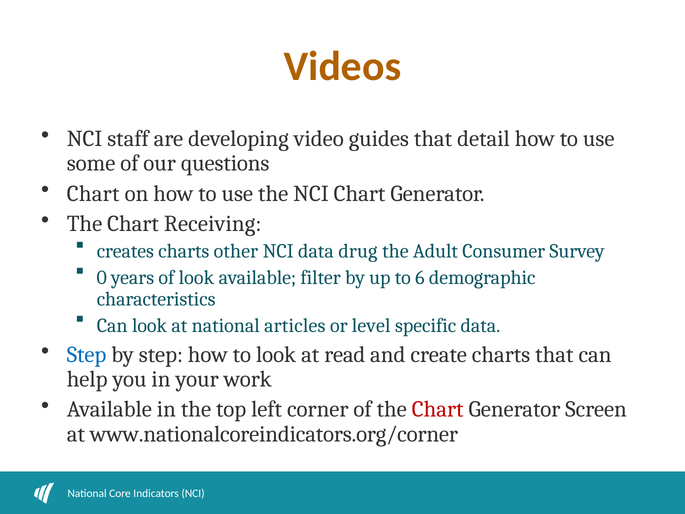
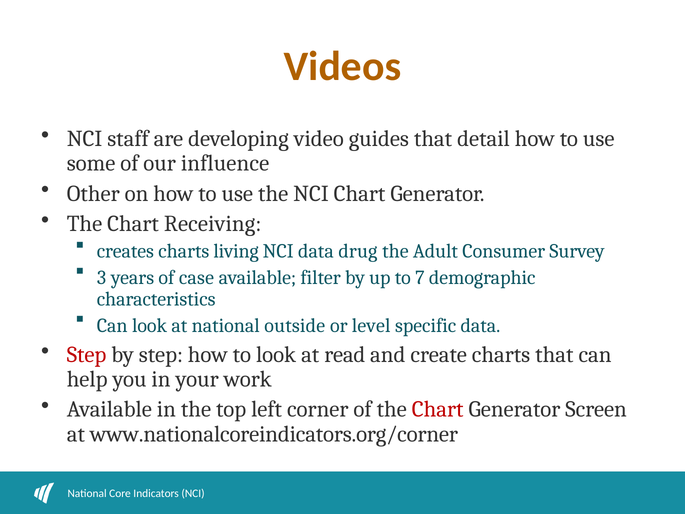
questions: questions -> influence
Chart at (93, 193): Chart -> Other
other: other -> living
0: 0 -> 3
of look: look -> case
6: 6 -> 7
articles: articles -> outside
Step at (87, 354) colour: blue -> red
